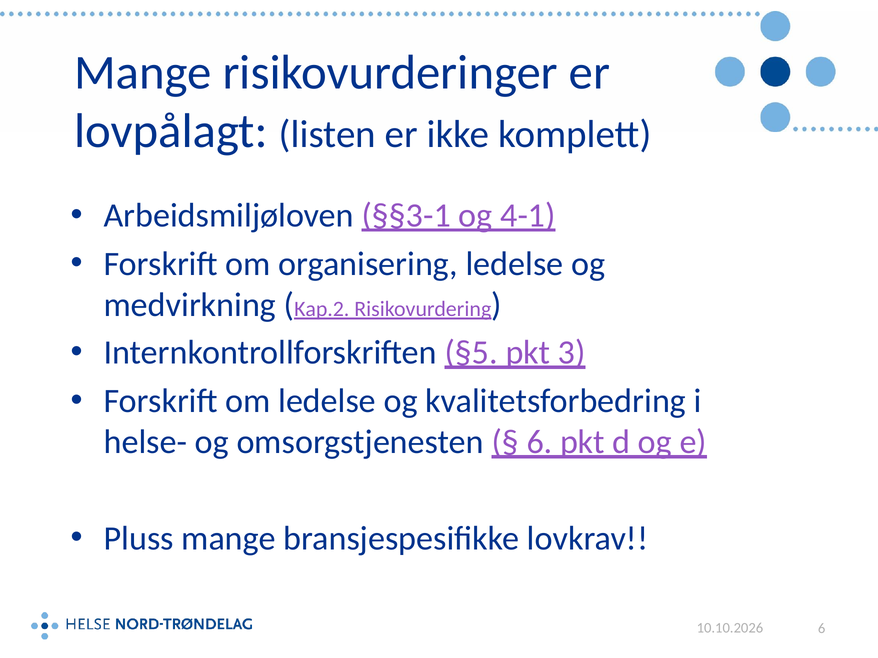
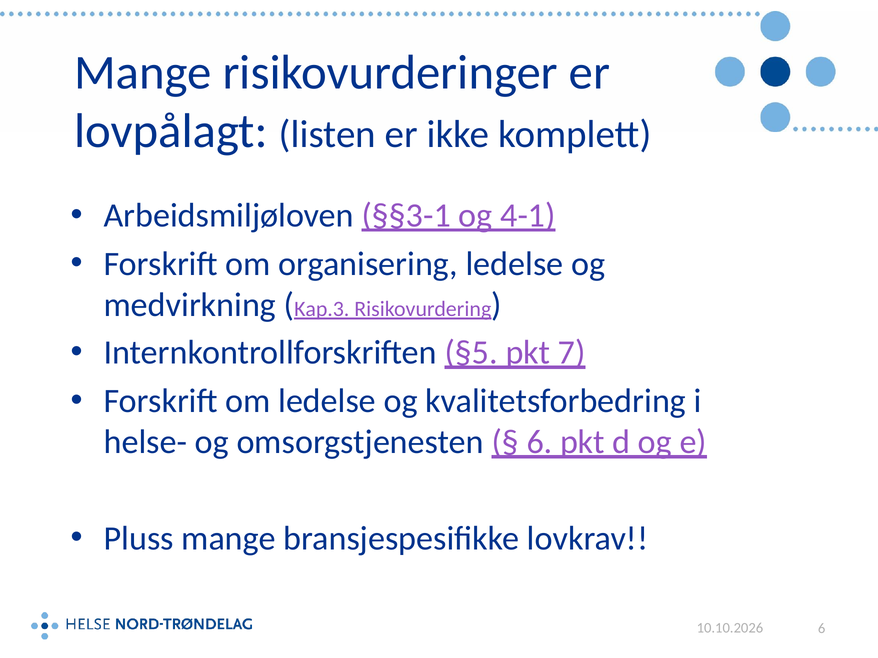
Kap.2: Kap.2 -> Kap.3
3: 3 -> 7
